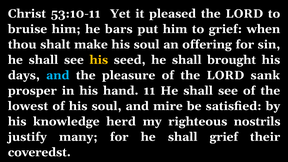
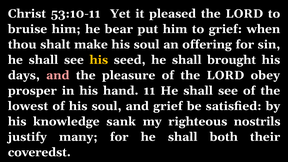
bars: bars -> bear
and at (58, 75) colour: light blue -> pink
sank: sank -> obey
and mire: mire -> grief
herd: herd -> sank
shall grief: grief -> both
